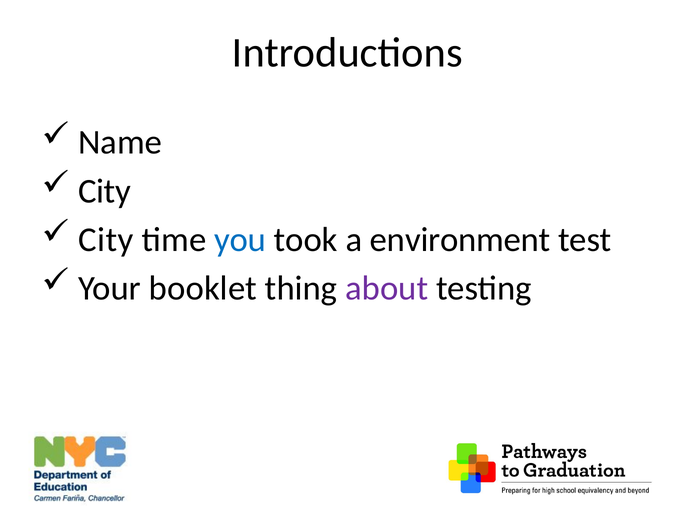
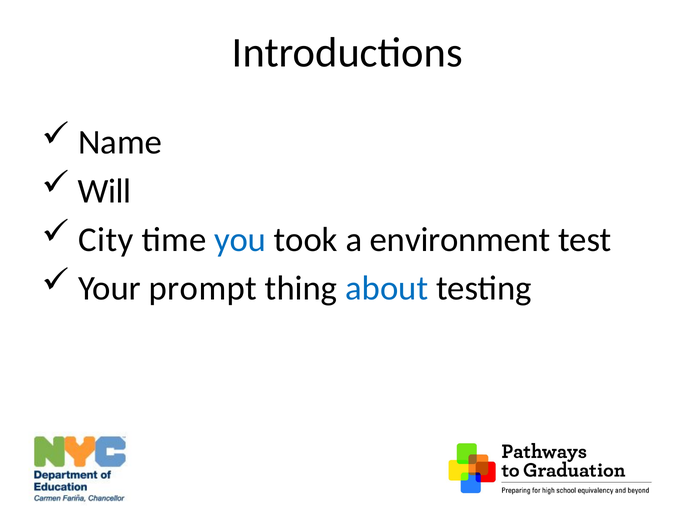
City at (104, 191): City -> Will
booklet: booklet -> prompt
about colour: purple -> blue
